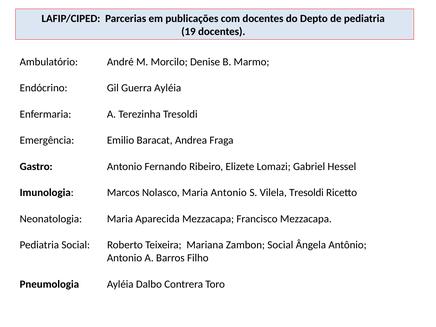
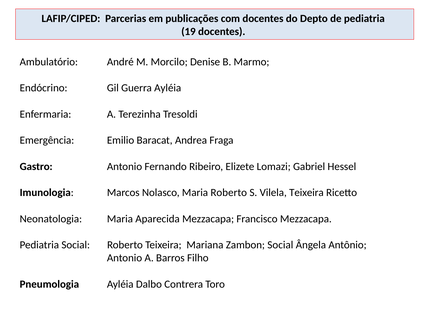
Maria Antonio: Antonio -> Roberto
Vilela Tresoldi: Tresoldi -> Teixeira
